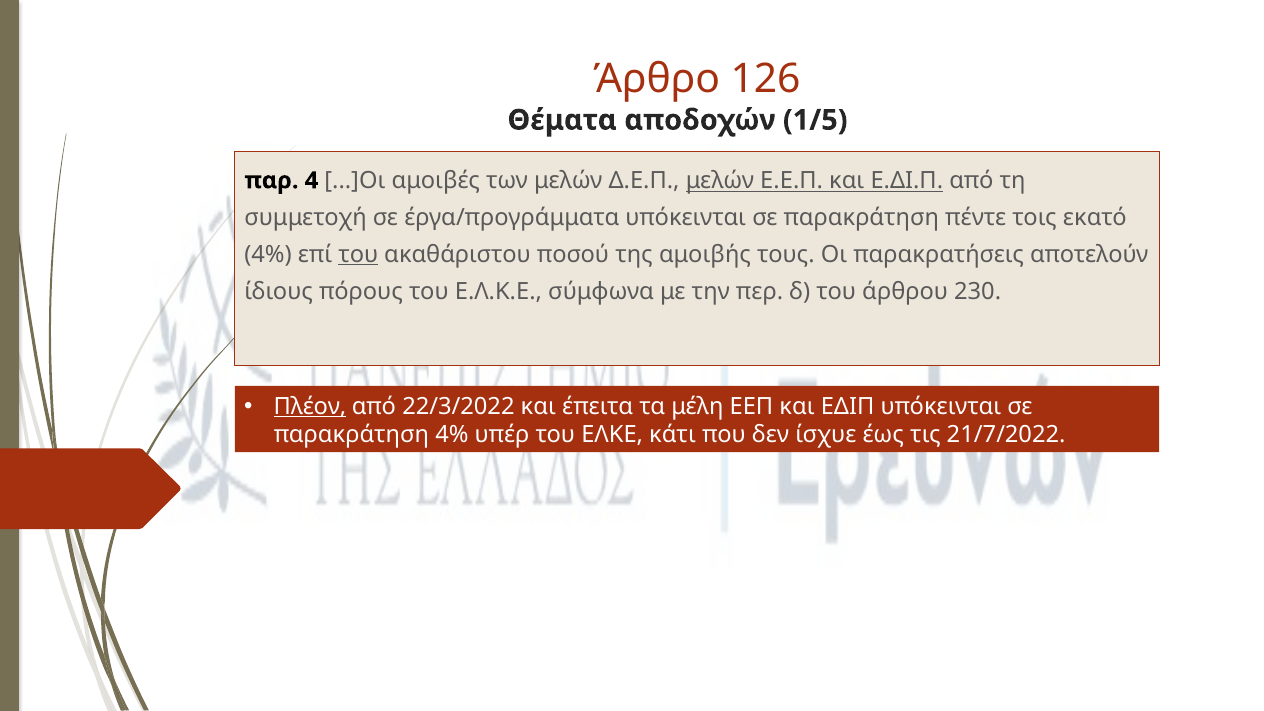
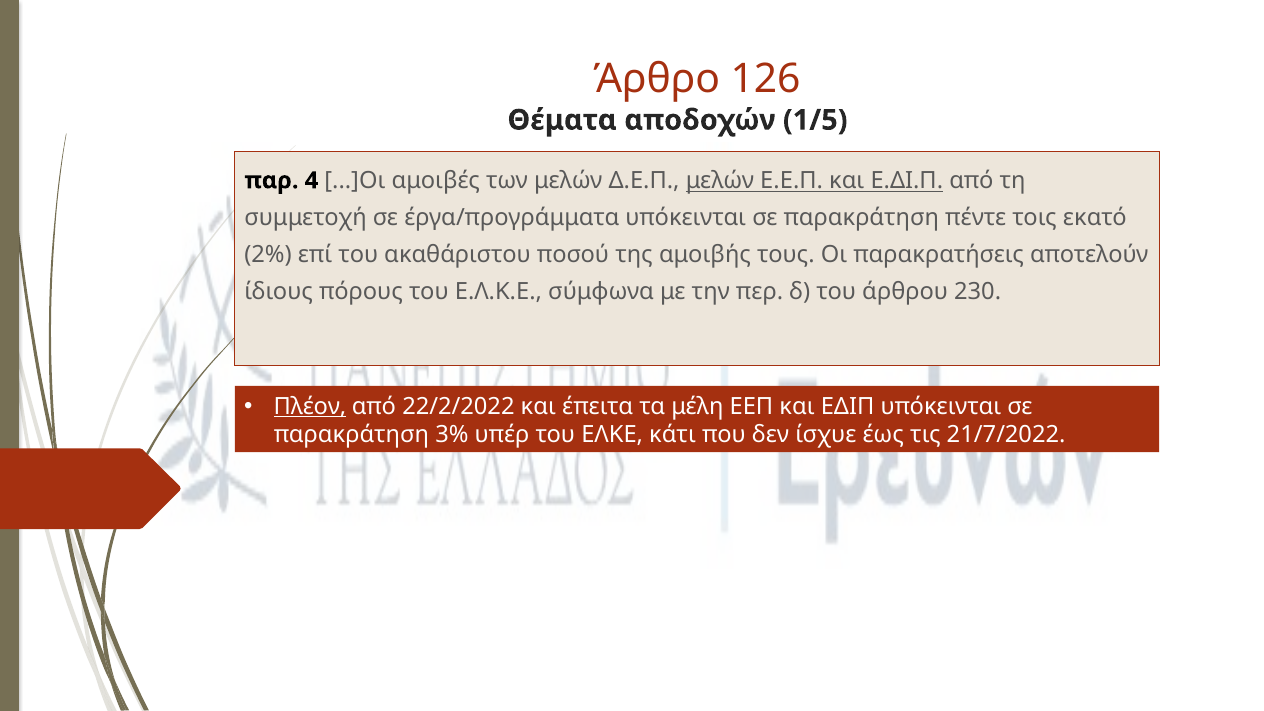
4% at (268, 254): 4% -> 2%
του at (358, 254) underline: present -> none
22/3/2022: 22/3/2022 -> 22/2/2022
παρακράτηση 4%: 4% -> 3%
